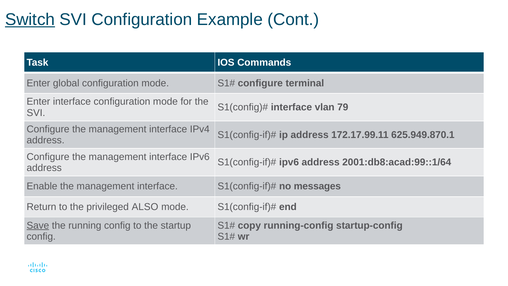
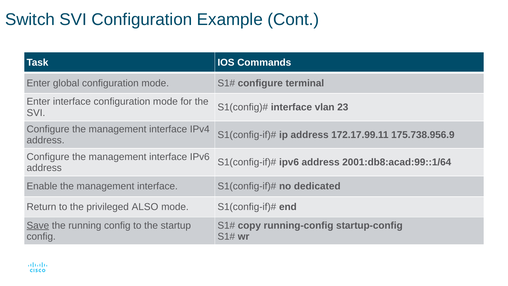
Switch underline: present -> none
79: 79 -> 23
625.949.870.1: 625.949.870.1 -> 175.738.956.9
messages: messages -> dedicated
